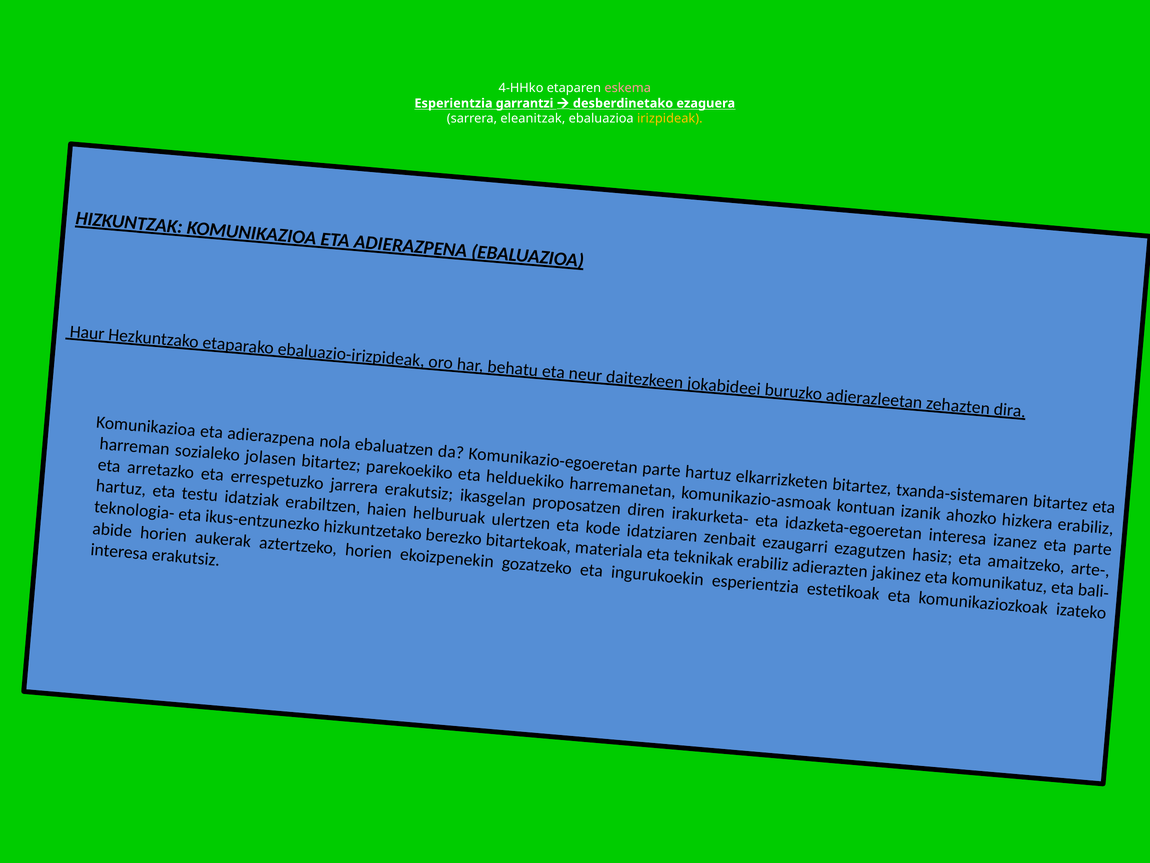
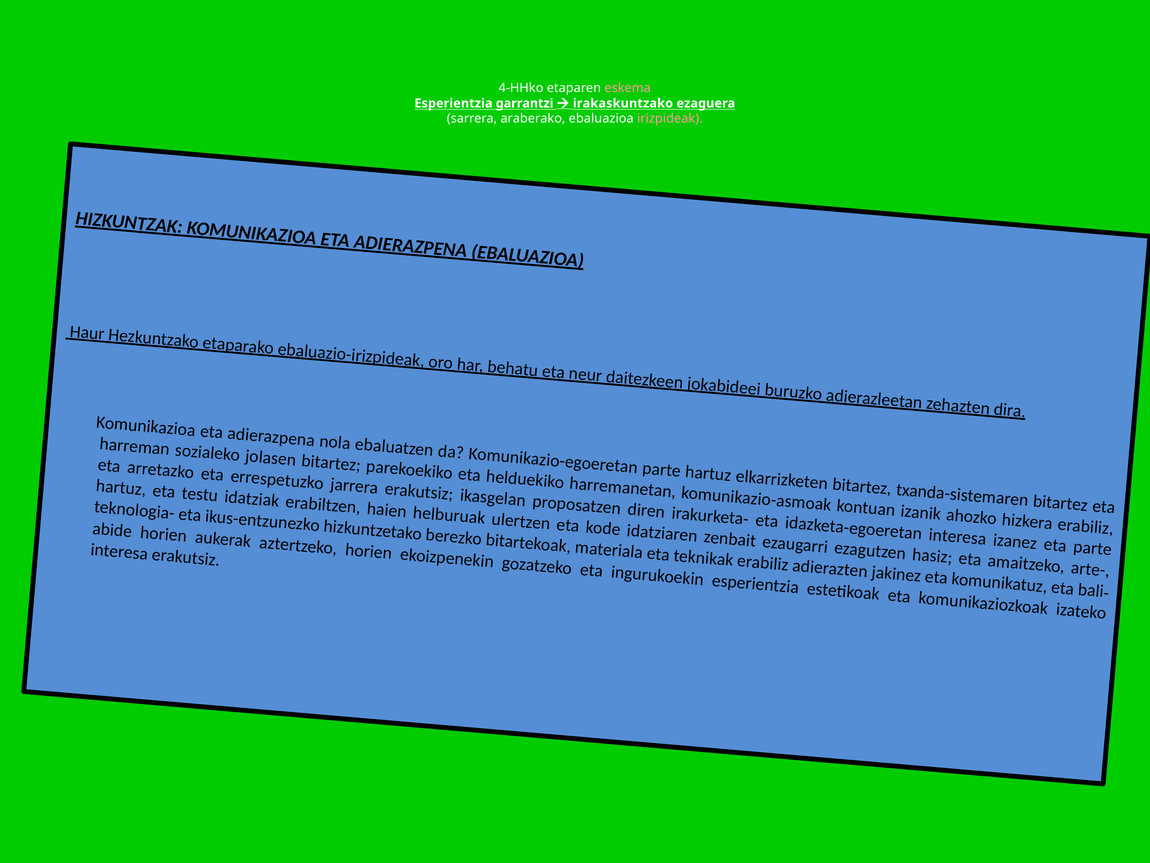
desberdinetako: desberdinetako -> irakaskuntzako
eleanitzak: eleanitzak -> araberako
irizpideak colour: yellow -> pink
